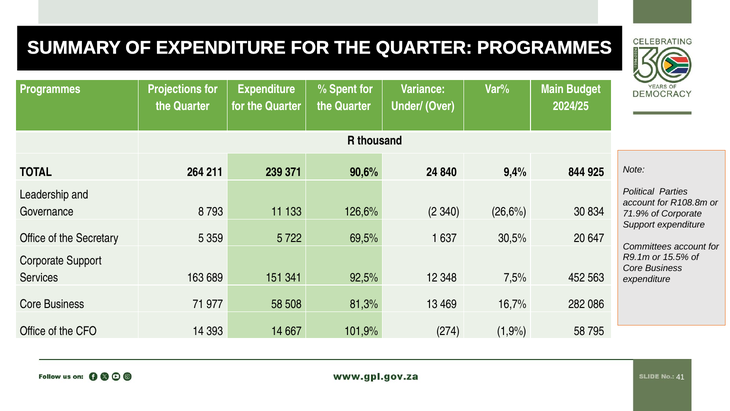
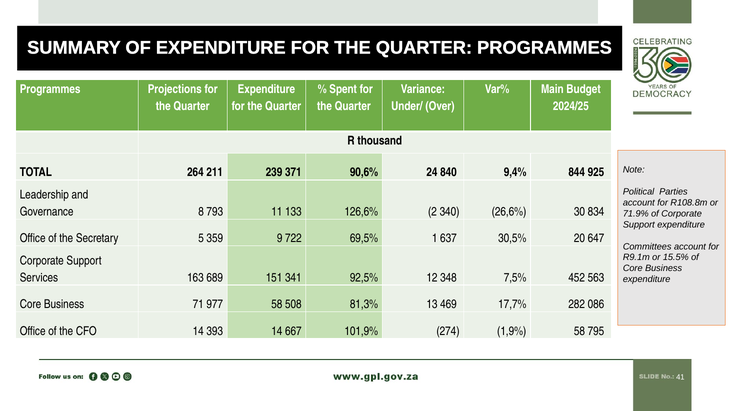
359 5: 5 -> 9
16,7%: 16,7% -> 17,7%
